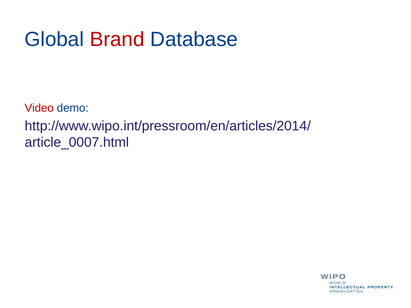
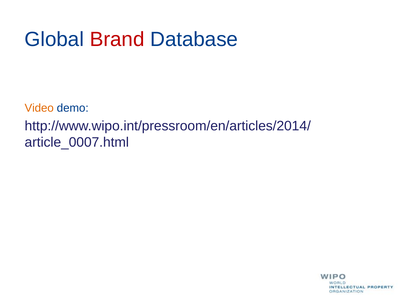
Video colour: red -> orange
